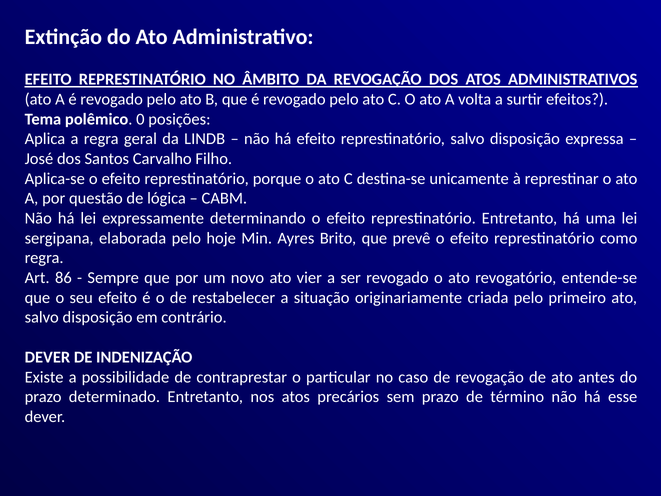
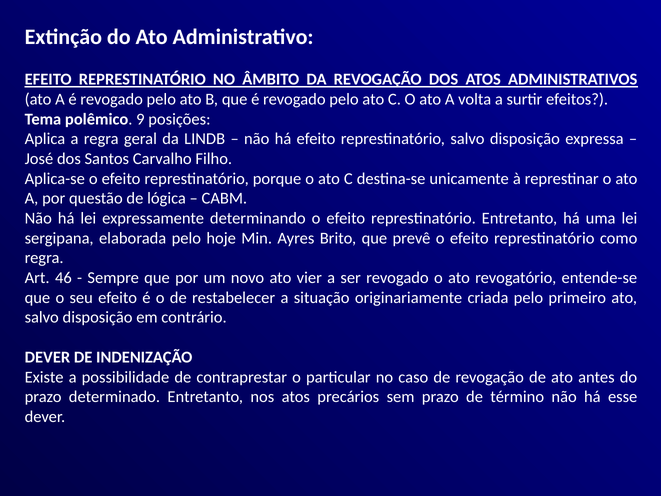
0: 0 -> 9
86: 86 -> 46
